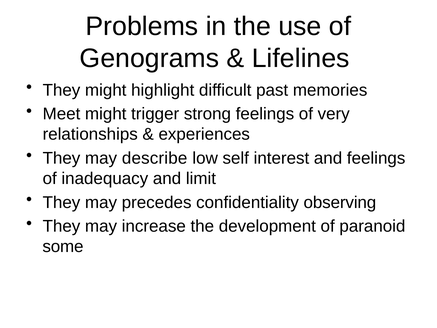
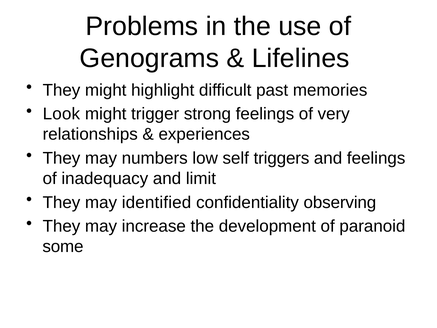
Meet: Meet -> Look
describe: describe -> numbers
interest: interest -> triggers
precedes: precedes -> identified
